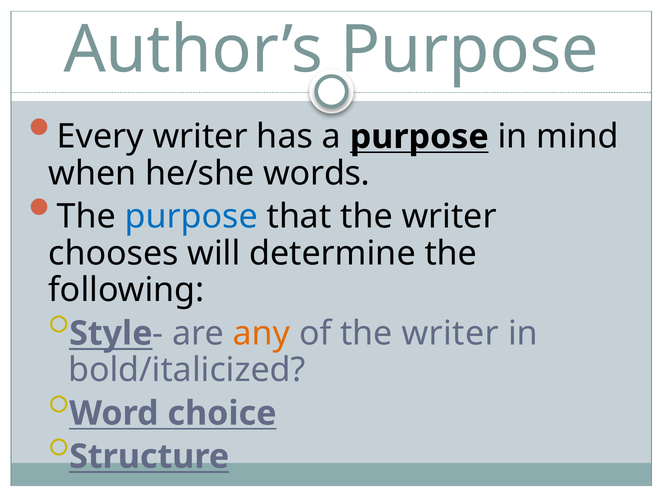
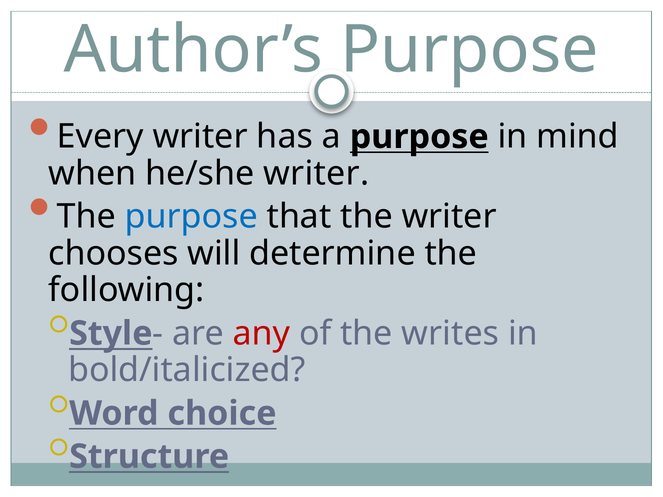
he/she words: words -> writer
any colour: orange -> red
of the writer: writer -> writes
